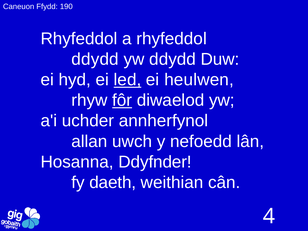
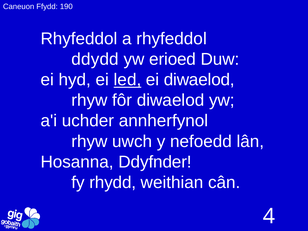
yw ddydd: ddydd -> erioed
ei heulwen: heulwen -> diwaelod
fôr underline: present -> none
allan at (89, 141): allan -> rhyw
daeth: daeth -> rhydd
